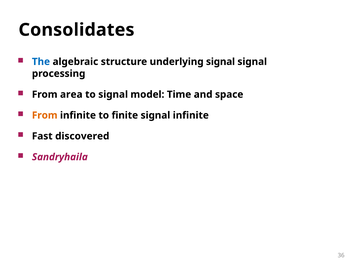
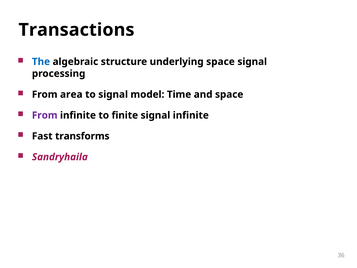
Consolidates: Consolidates -> Transactions
underlying signal: signal -> space
From at (45, 115) colour: orange -> purple
discovered: discovered -> transforms
